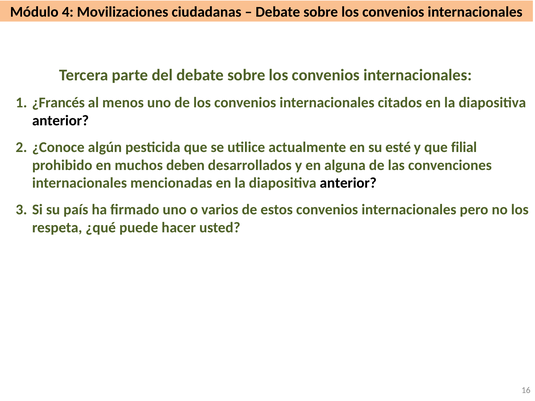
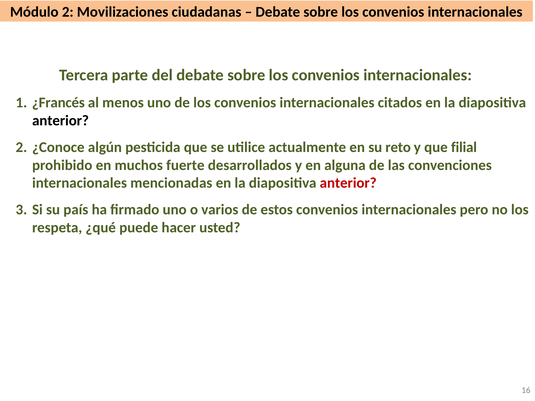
Módulo 4: 4 -> 2
esté: esté -> reto
deben: deben -> fuerte
anterior at (348, 183) colour: black -> red
